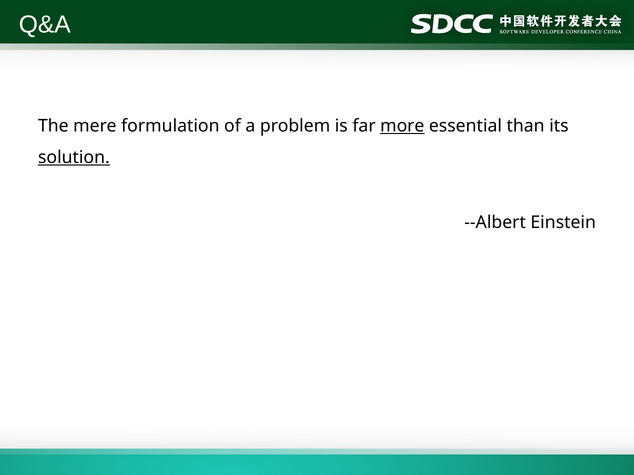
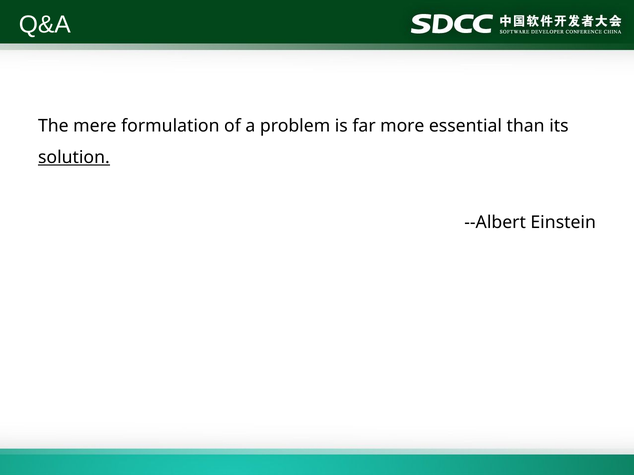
more underline: present -> none
